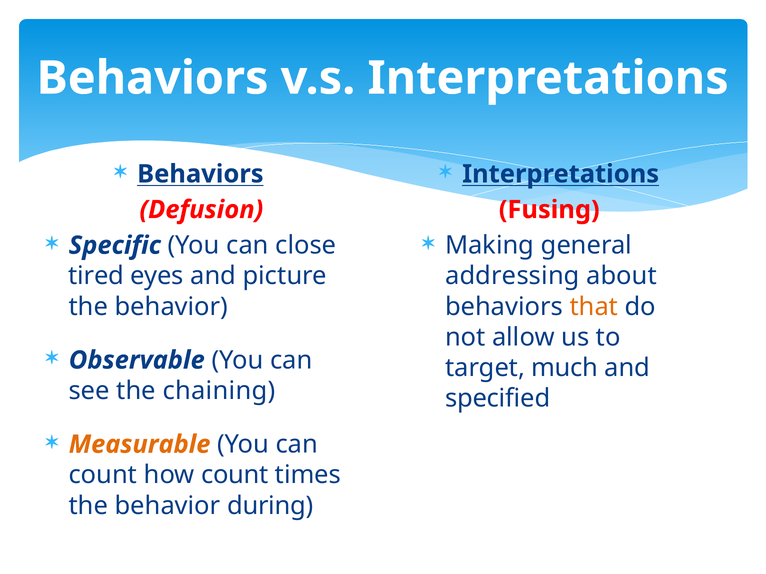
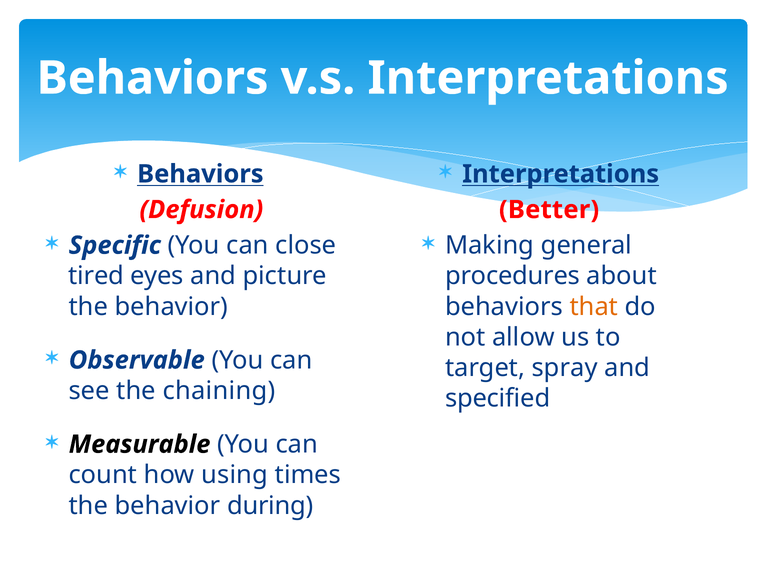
Fusing: Fusing -> Better
addressing: addressing -> procedures
much: much -> spray
Measurable colour: orange -> black
how count: count -> using
